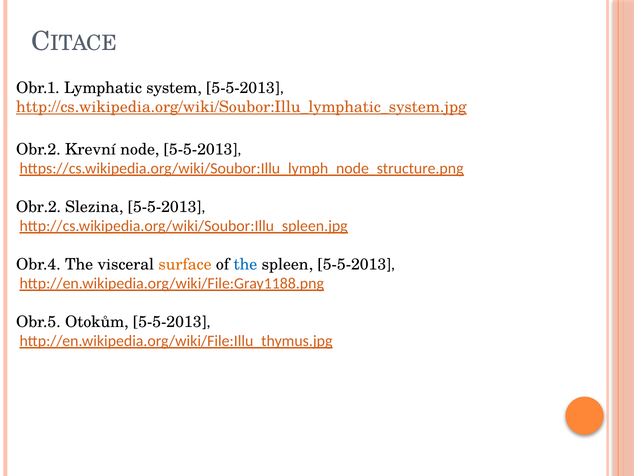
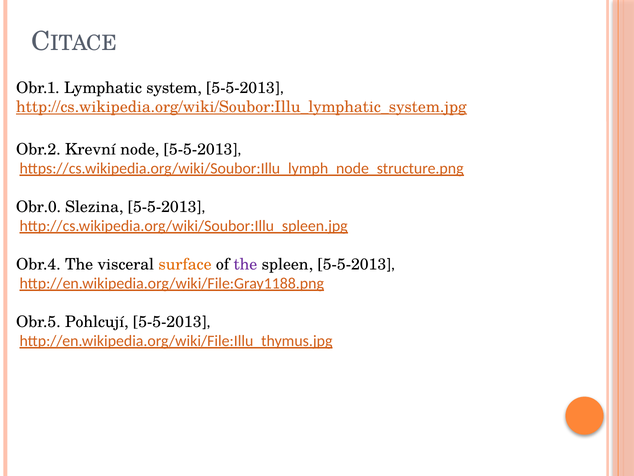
Obr.2 at (38, 207): Obr.2 -> Obr.0
the at (245, 264) colour: blue -> purple
Otokům: Otokům -> Pohlcují
